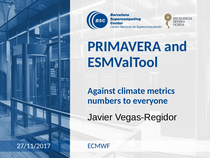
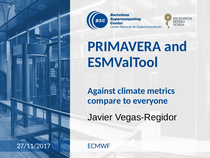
numbers: numbers -> compare
